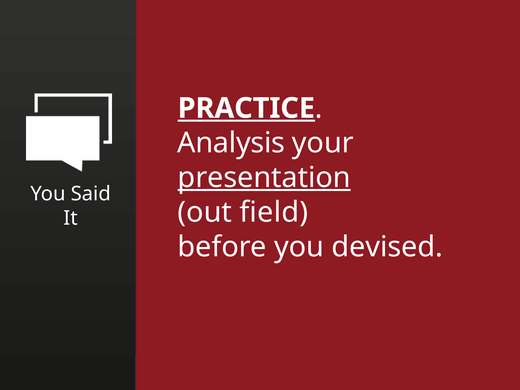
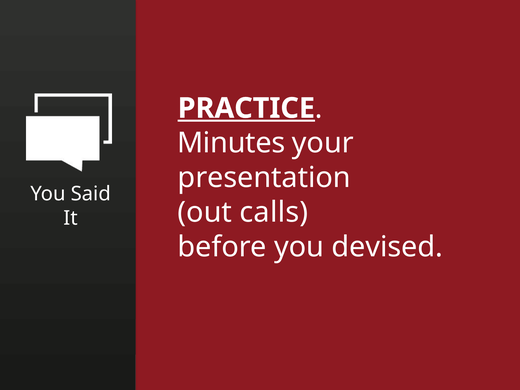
Analysis: Analysis -> Minutes
presentation underline: present -> none
field: field -> calls
